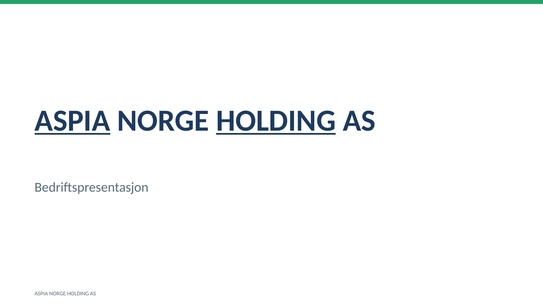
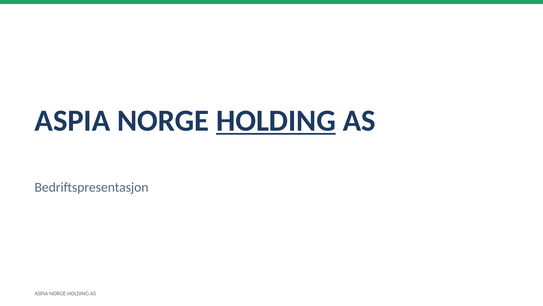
ASPIA at (72, 120) underline: present -> none
